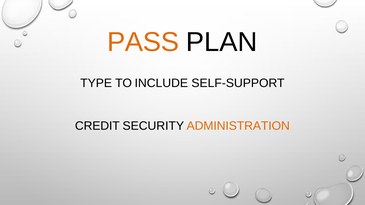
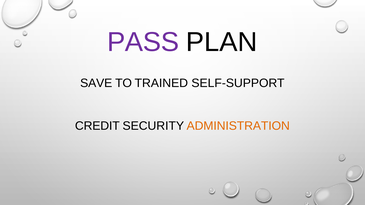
PASS colour: orange -> purple
TYPE: TYPE -> SAVE
INCLUDE: INCLUDE -> TRAINED
